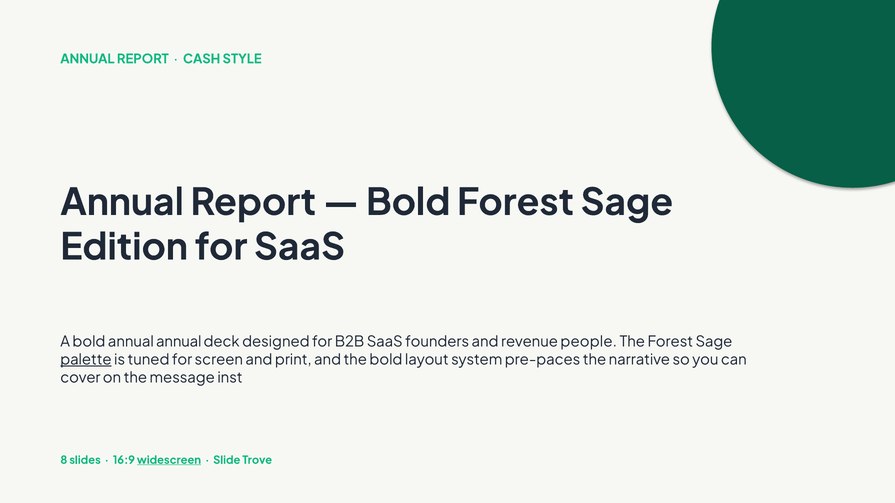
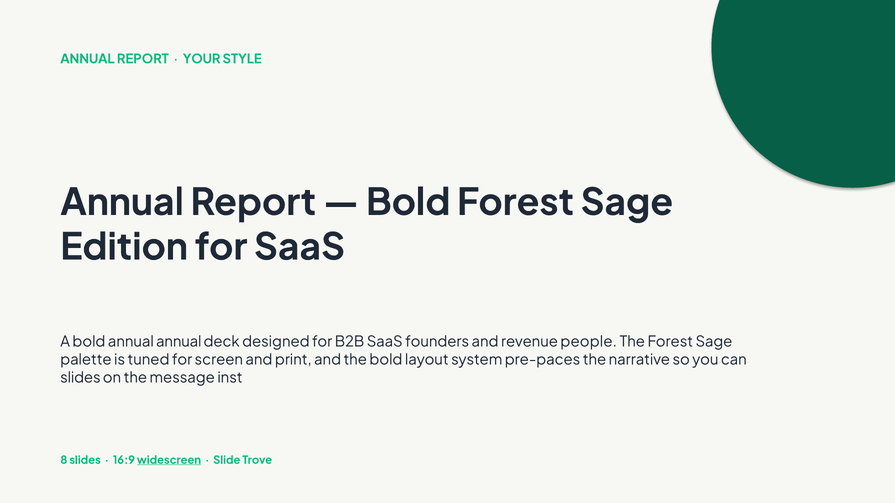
CASH: CASH -> YOUR
palette underline: present -> none
cover at (80, 378): cover -> slides
